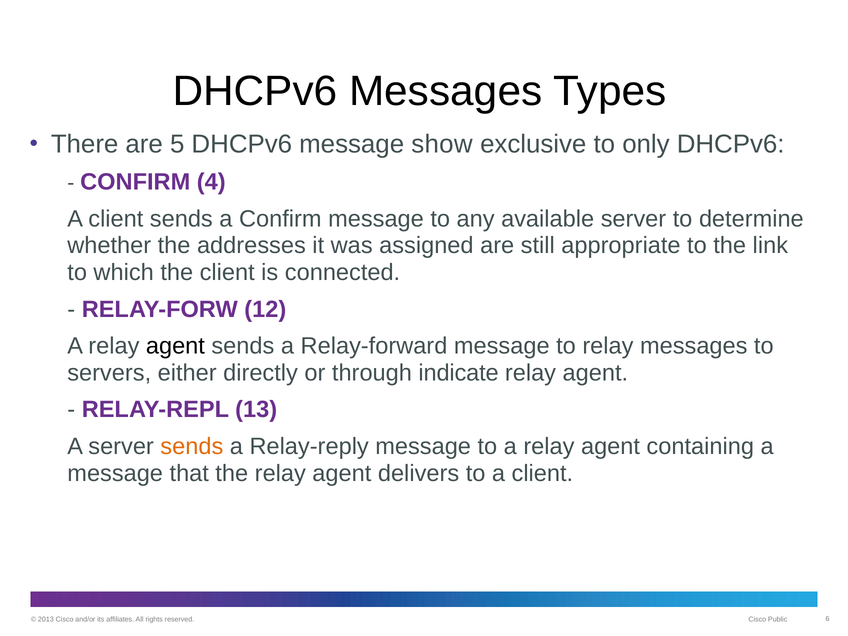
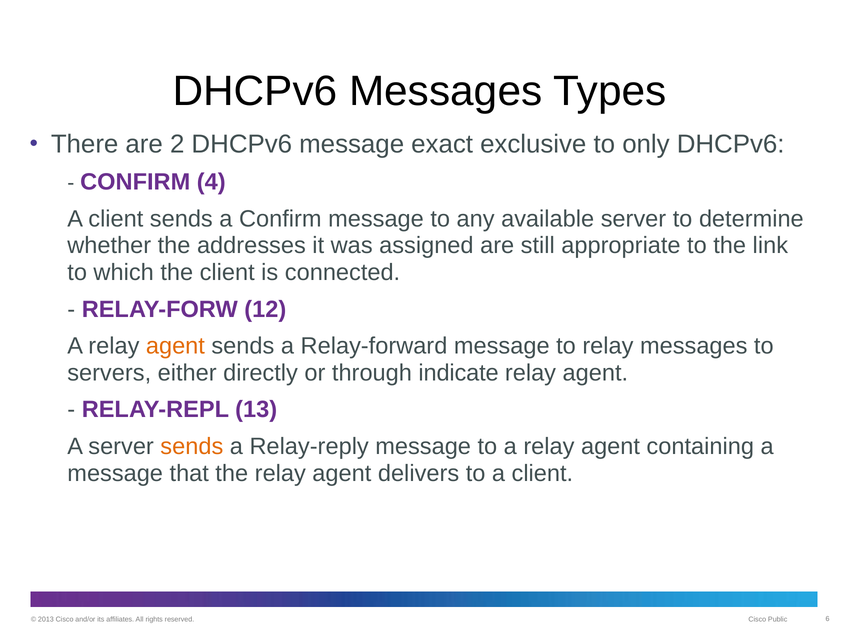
5: 5 -> 2
show: show -> exact
agent at (175, 346) colour: black -> orange
